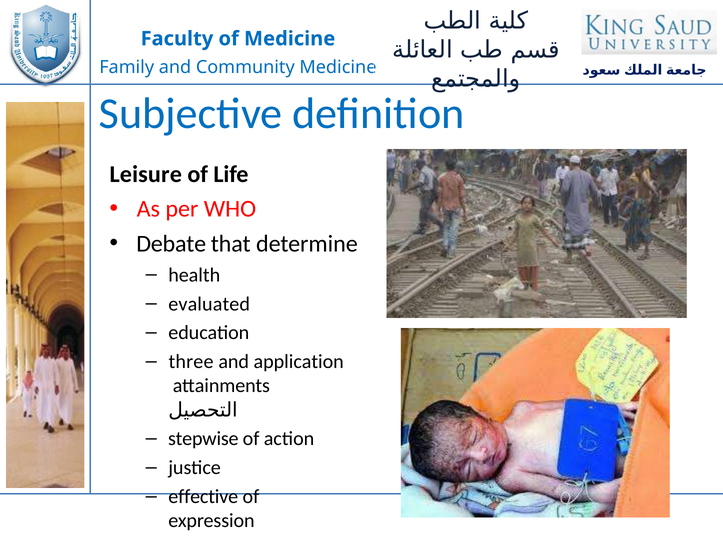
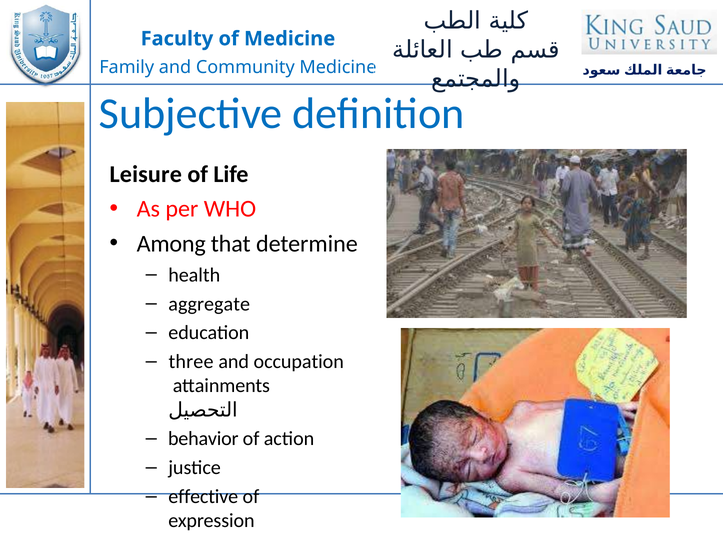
Debate: Debate -> Among
evaluated: evaluated -> aggregate
application: application -> occupation
stepwise: stepwise -> behavior
